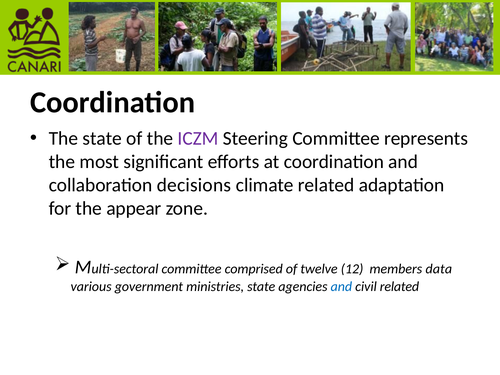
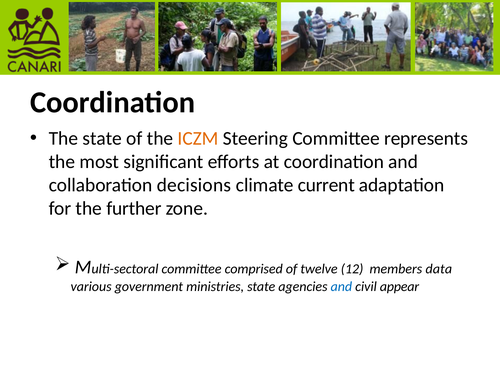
ICZM colour: purple -> orange
climate related: related -> current
appear: appear -> further
civil related: related -> appear
